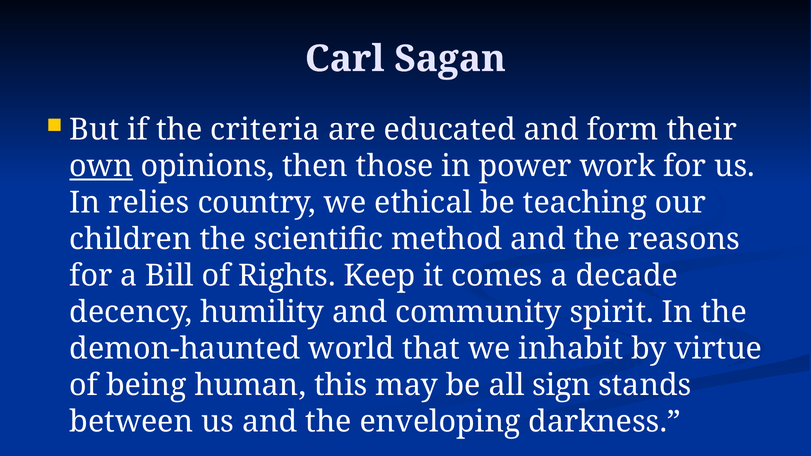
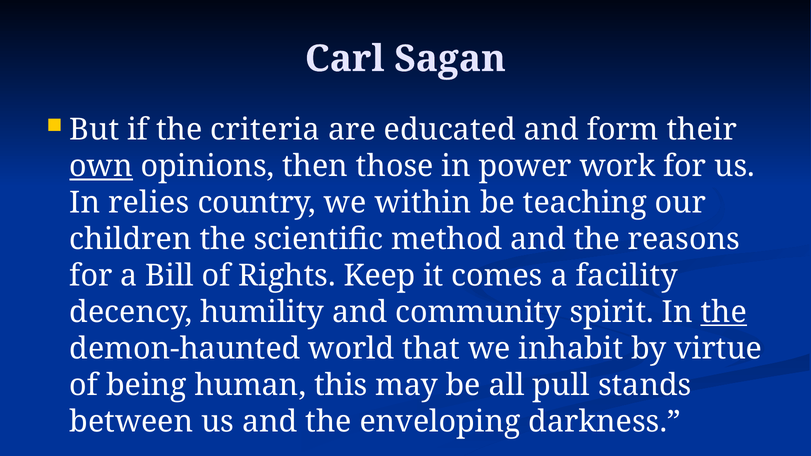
ethical: ethical -> within
decade: decade -> facility
the at (724, 312) underline: none -> present
sign: sign -> pull
